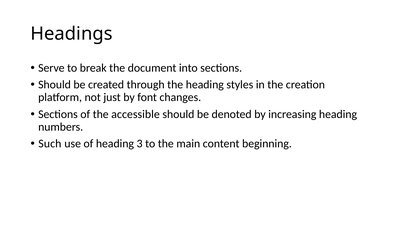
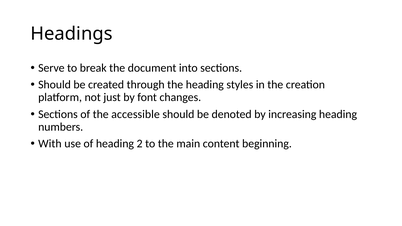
Such: Such -> With
3: 3 -> 2
